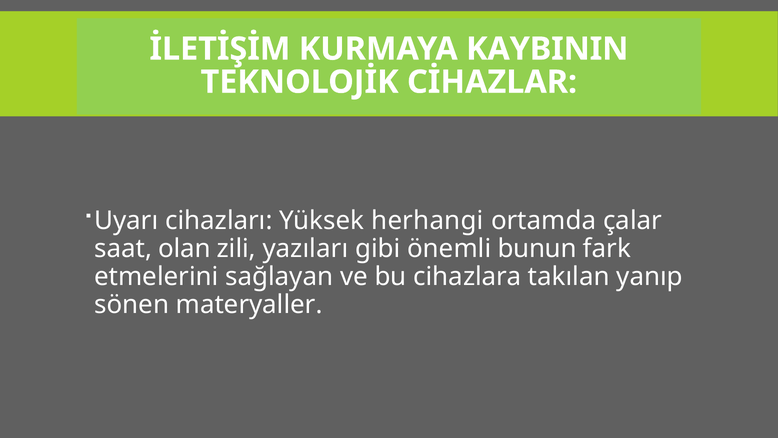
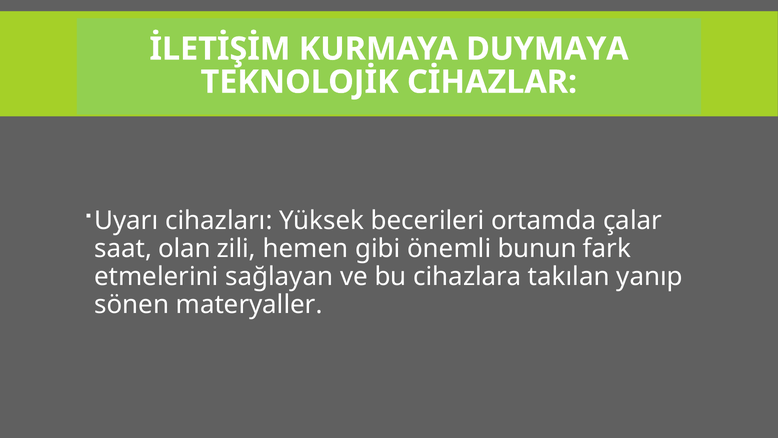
KAYBININ: KAYBININ -> DUYMAYA
herhangi: herhangi -> becerileri
yazıları: yazıları -> hemen
